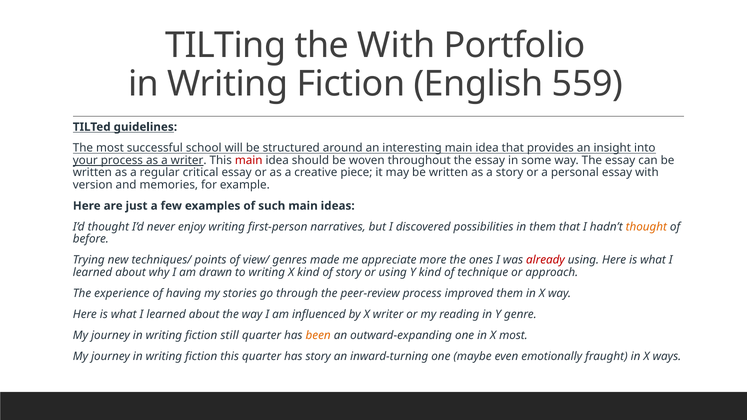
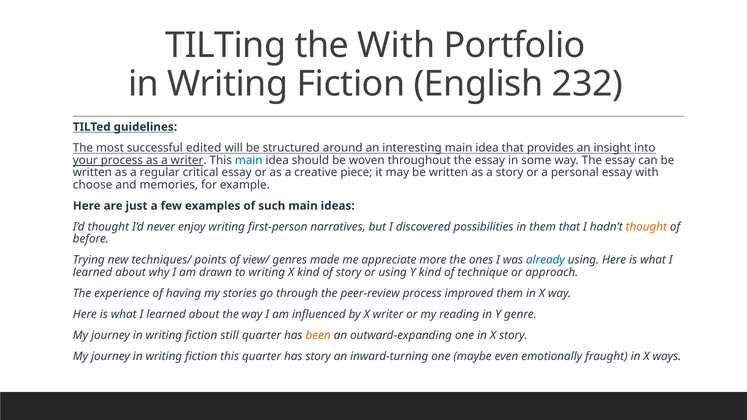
559: 559 -> 232
school: school -> edited
main at (249, 160) colour: red -> blue
version: version -> choose
already colour: red -> blue
X most: most -> story
